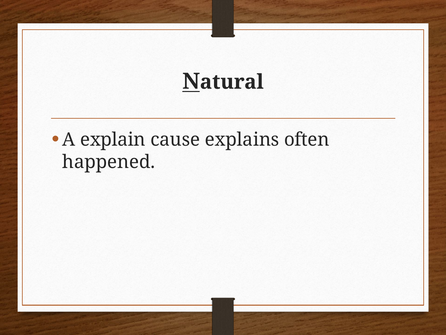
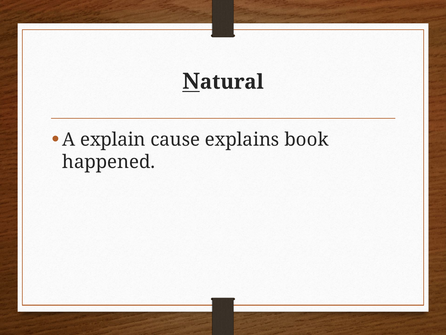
often: often -> book
